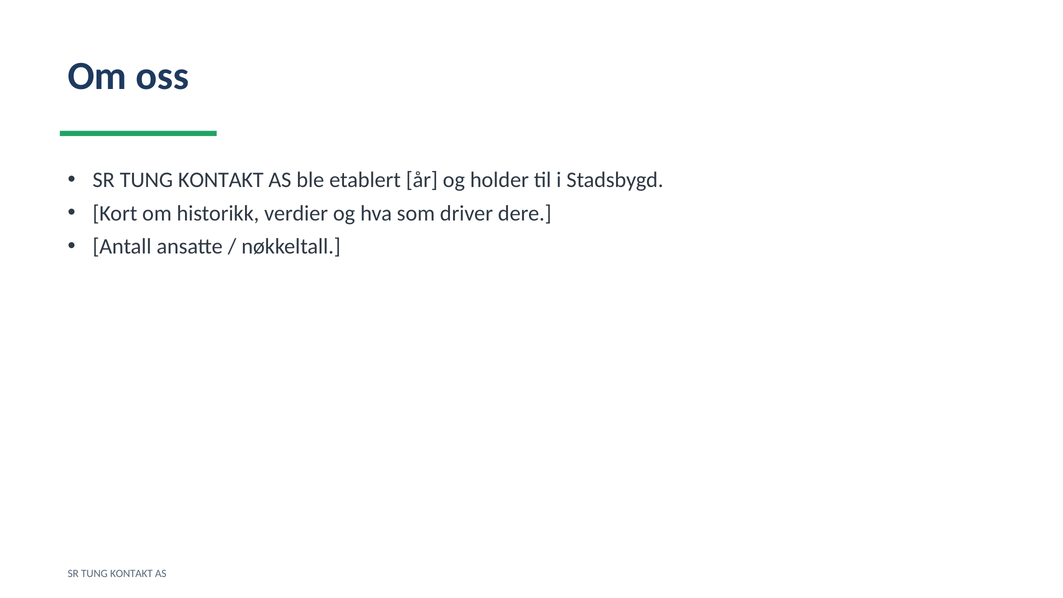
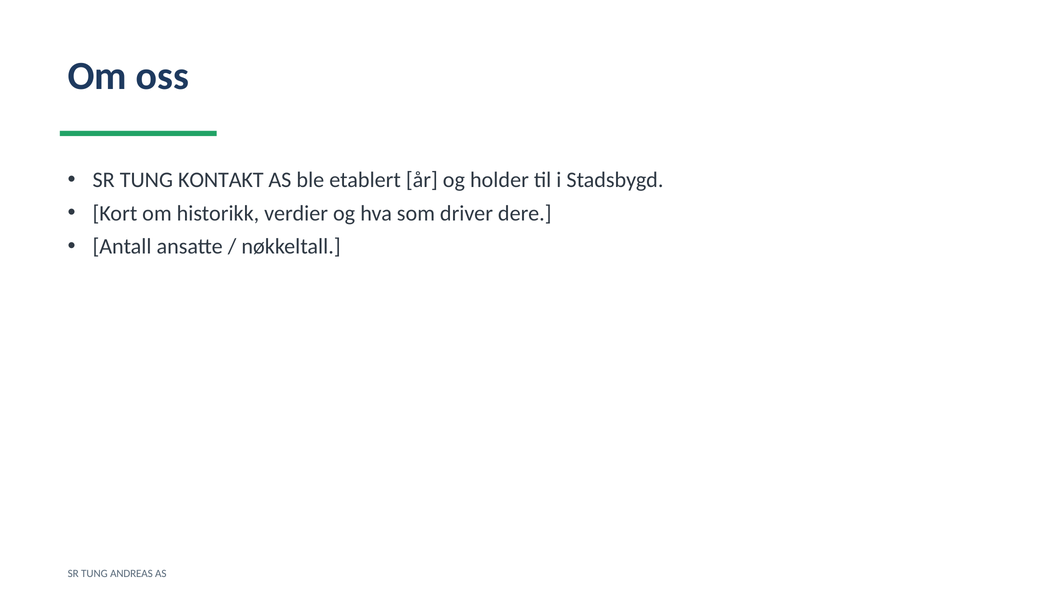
KONTAKT at (131, 574): KONTAKT -> ANDREAS
